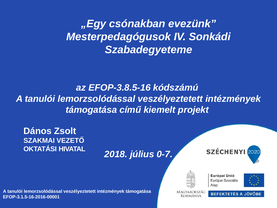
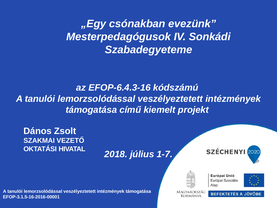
EFOP-3.8.5-16: EFOP-3.8.5-16 -> EFOP-6.4.3-16
0-7: 0-7 -> 1-7
